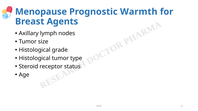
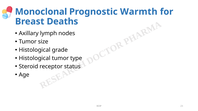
Menopause: Menopause -> Monoclonal
Agents: Agents -> Deaths
